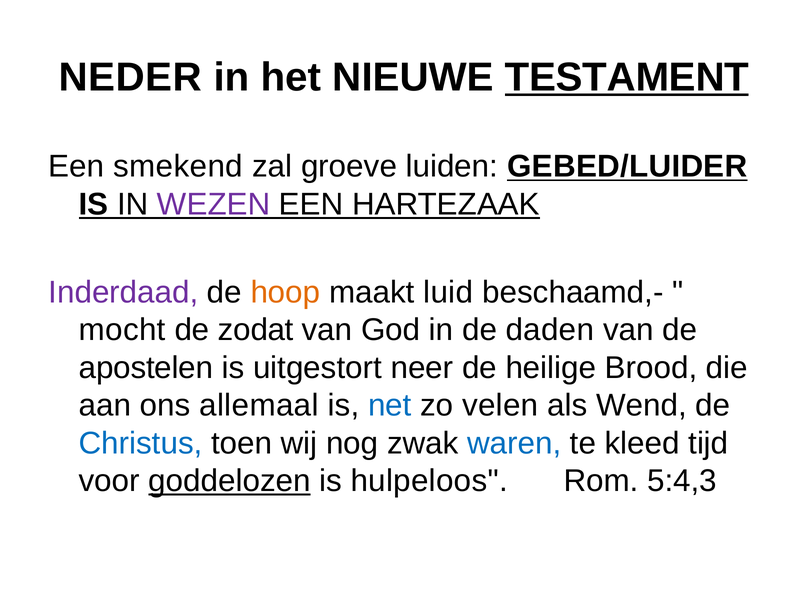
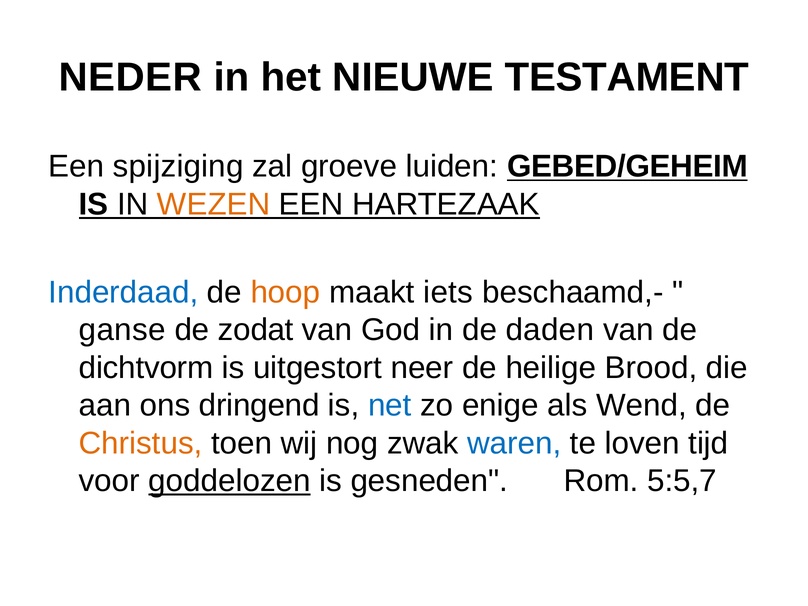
TESTAMENT underline: present -> none
smekend: smekend -> spijziging
GEBED/LUIDER: GEBED/LUIDER -> GEBED/GEHEIM
WEZEN colour: purple -> orange
Inderdaad colour: purple -> blue
luid: luid -> iets
mocht: mocht -> ganse
apostelen: apostelen -> dichtvorm
allemaal: allemaal -> dringend
velen: velen -> enige
Christus colour: blue -> orange
kleed: kleed -> loven
hulpeloos: hulpeloos -> gesneden
5:4,3: 5:4,3 -> 5:5,7
